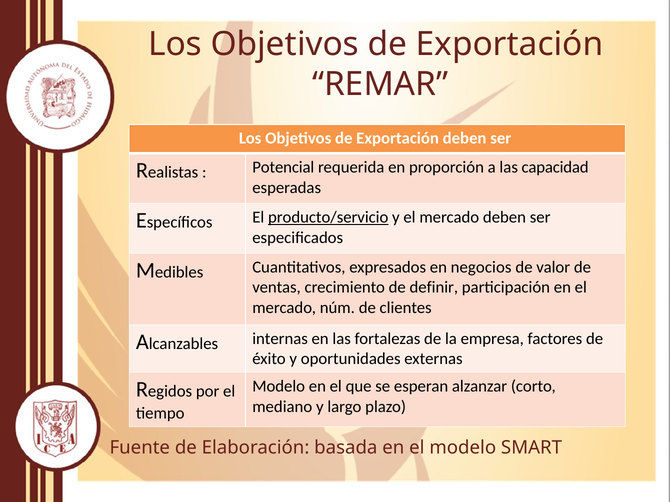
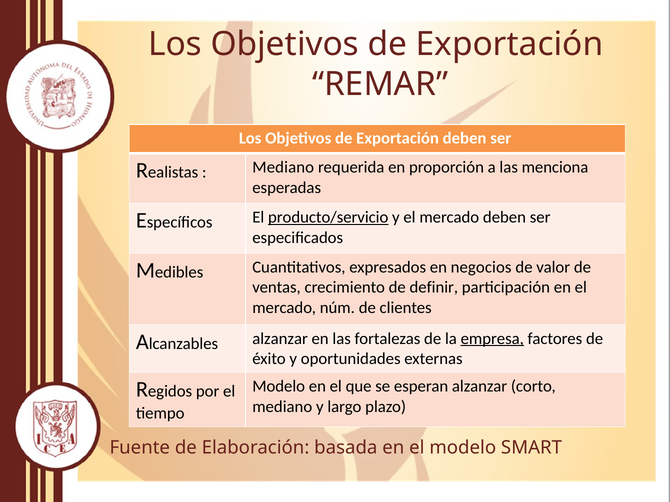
Potencial at (283, 167): Potencial -> Mediano
capacidad: capacidad -> menciona
internas at (280, 339): internas -> alzanzar
empresa underline: none -> present
